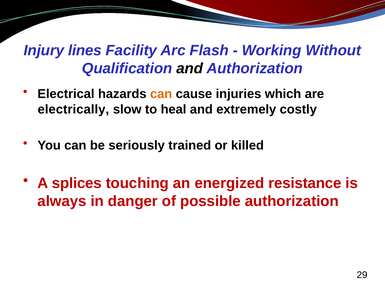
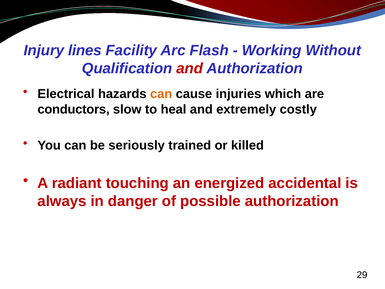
and at (190, 68) colour: black -> red
electrically: electrically -> conductors
splices: splices -> radiant
resistance: resistance -> accidental
